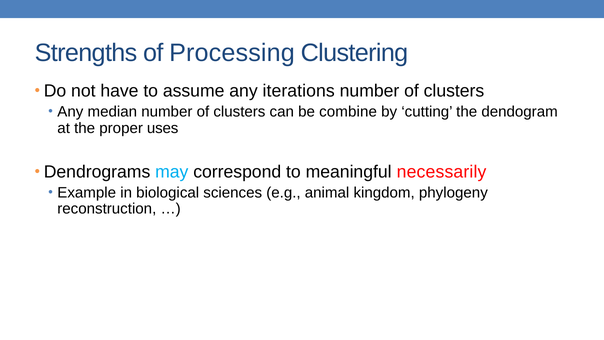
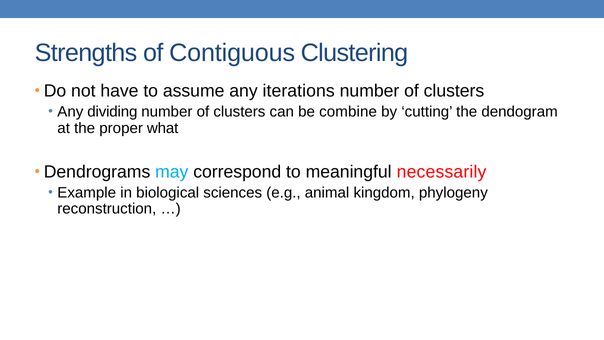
Processing: Processing -> Contiguous
median: median -> dividing
uses: uses -> what
